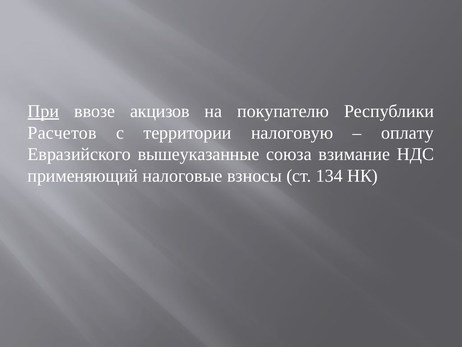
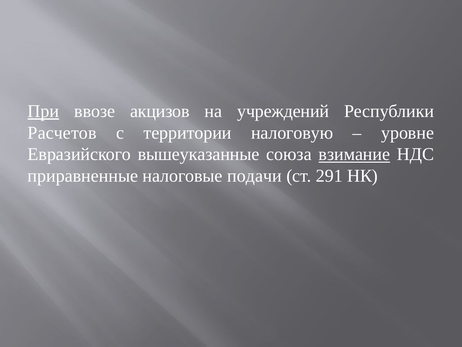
покупателю: покупателю -> учреждений
оплату: оплату -> уровне
взимание underline: none -> present
применяющий: применяющий -> приравненные
взносы: взносы -> подачи
134: 134 -> 291
